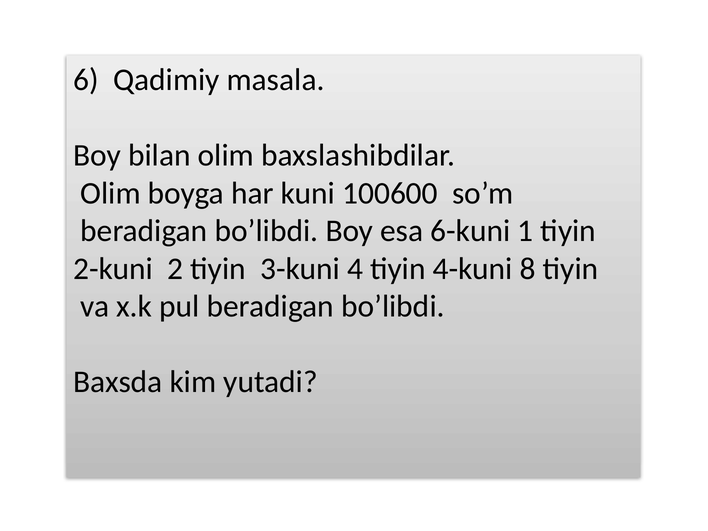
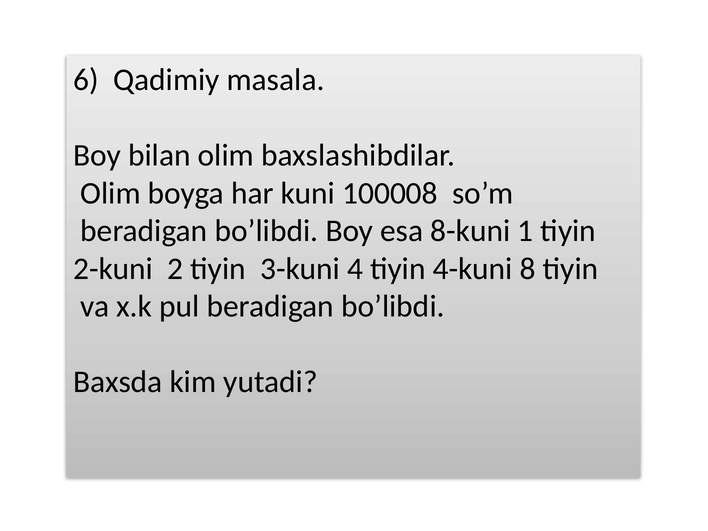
100600: 100600 -> 100008
6-kuni: 6-kuni -> 8-kuni
